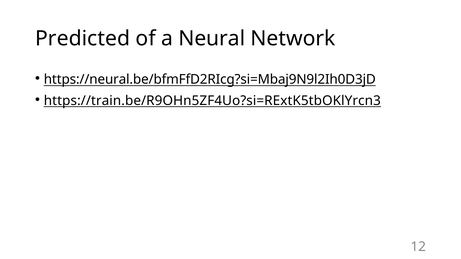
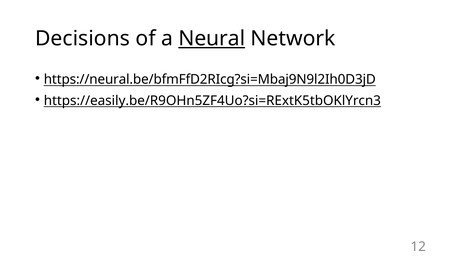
Predicted: Predicted -> Decisions
Neural underline: none -> present
https://train.be/R9OHn5ZF4Uo?si=RExtK5tbOKlYrcn3: https://train.be/R9OHn5ZF4Uo?si=RExtK5tbOKlYrcn3 -> https://easily.be/R9OHn5ZF4Uo?si=RExtK5tbOKlYrcn3
